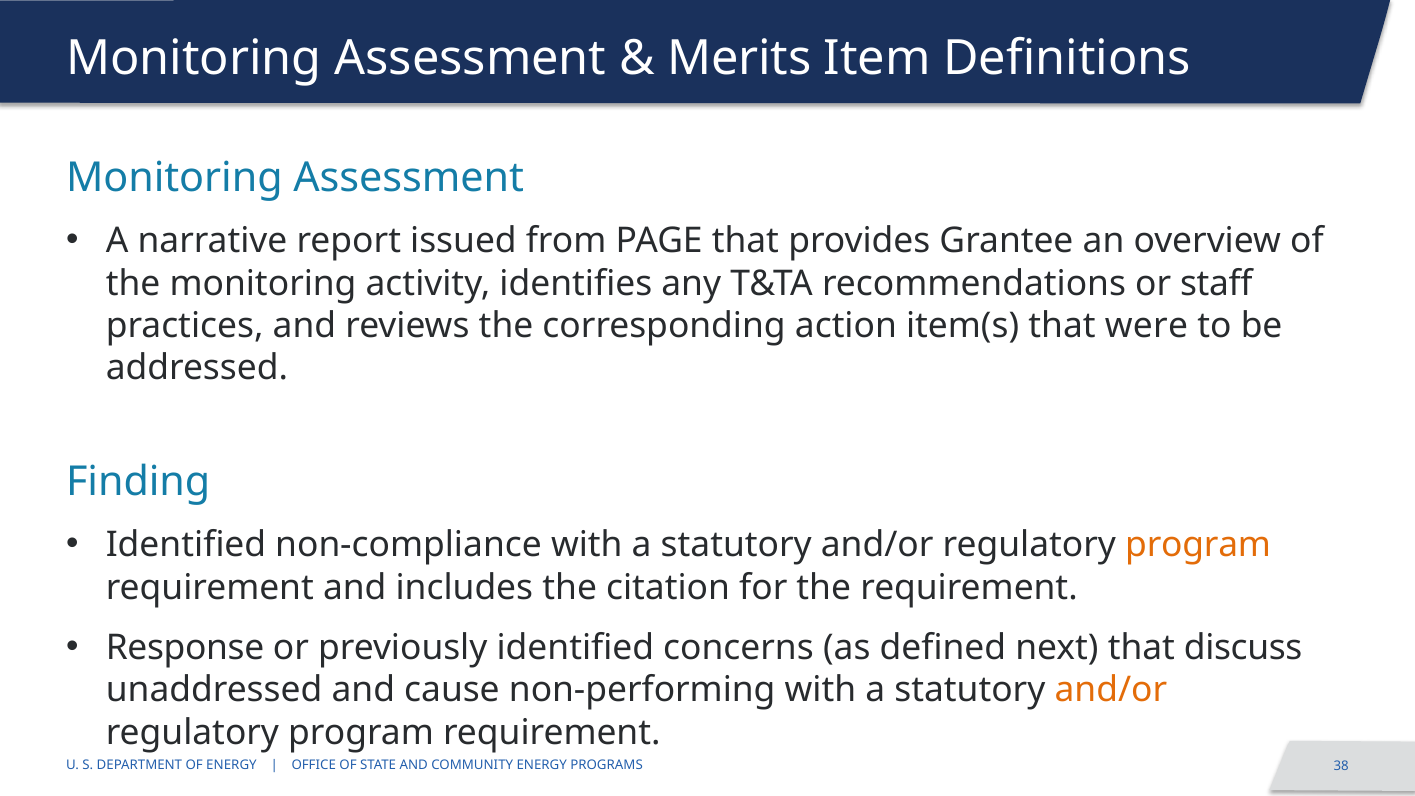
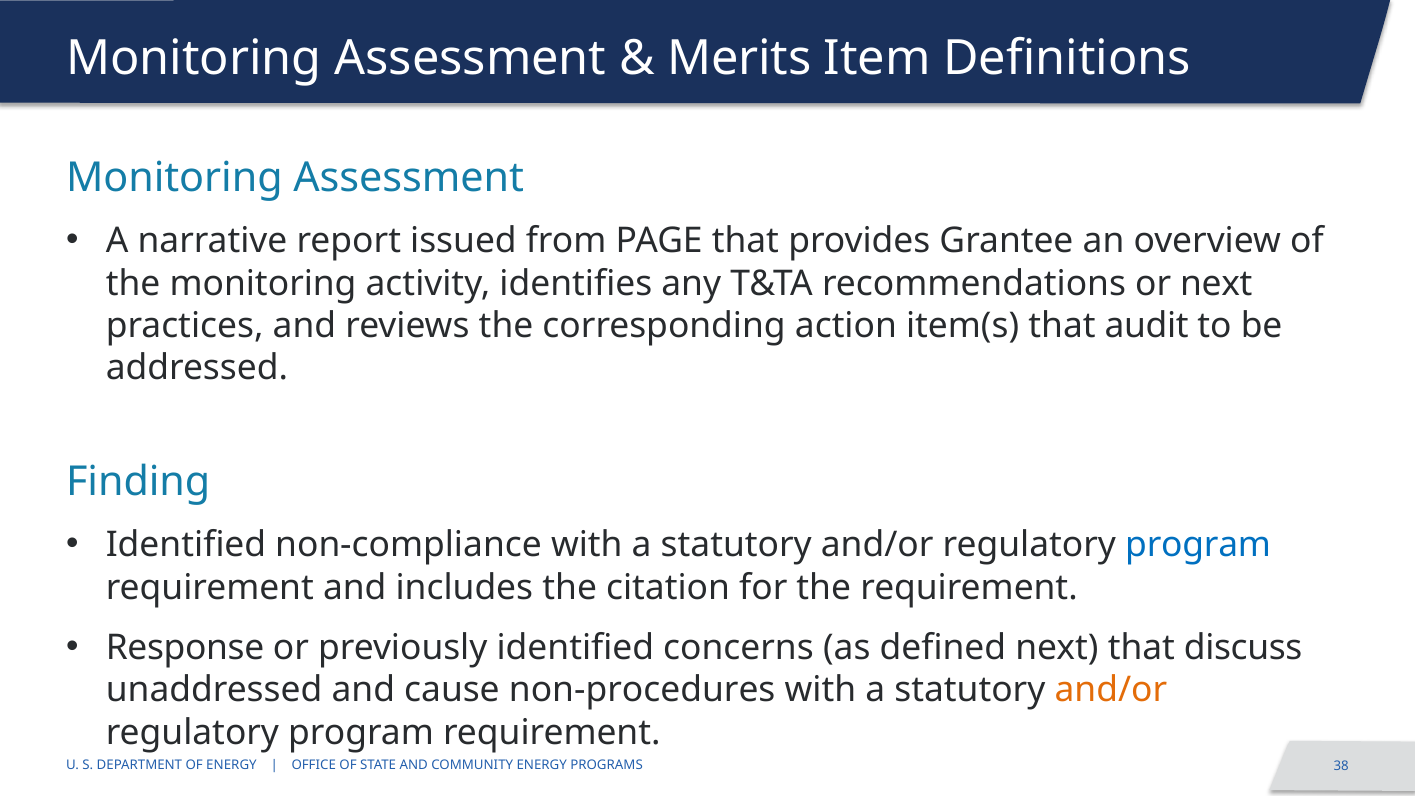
or staff: staff -> next
were: were -> audit
program at (1198, 545) colour: orange -> blue
non-performing: non-performing -> non-procedures
